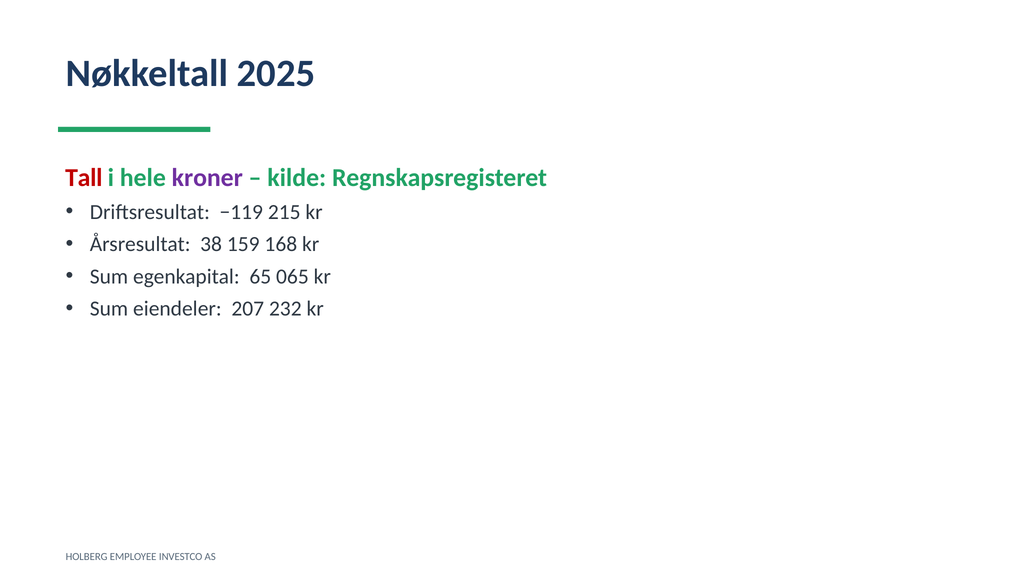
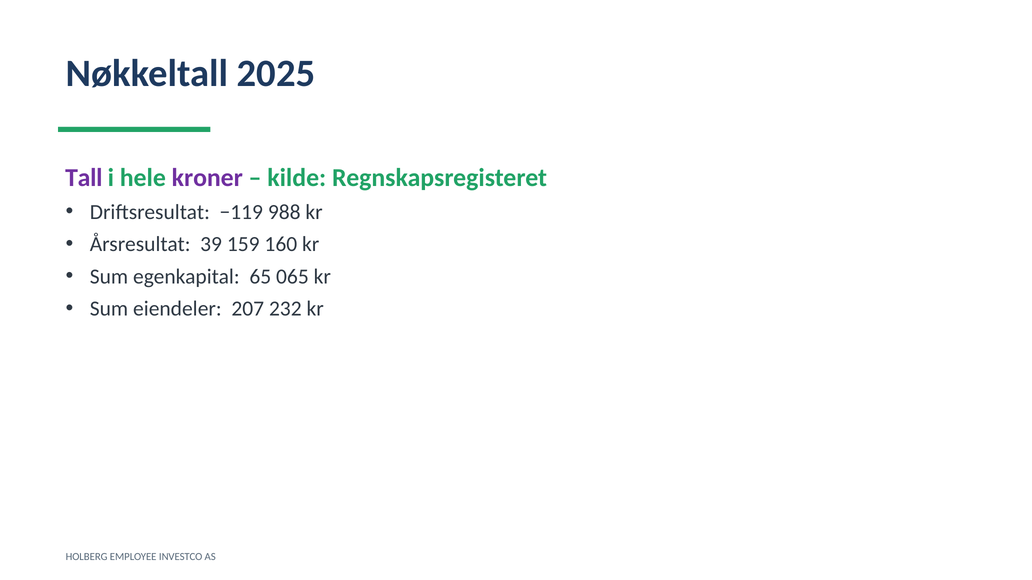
Tall colour: red -> purple
215: 215 -> 988
38: 38 -> 39
168: 168 -> 160
